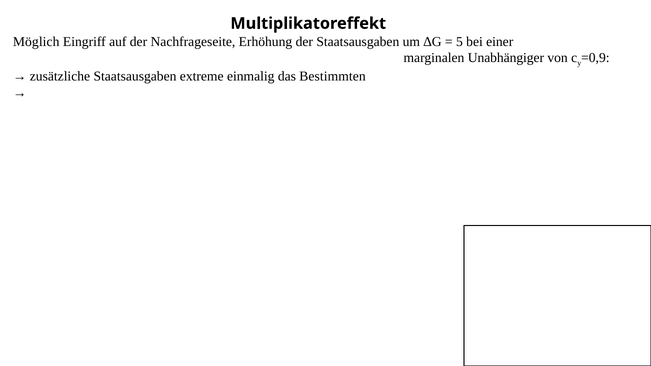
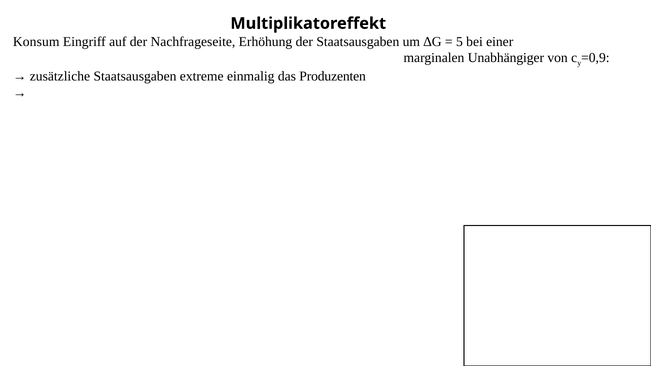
Möglich: Möglich -> Konsum
Bestimmten: Bestimmten -> Produzenten
